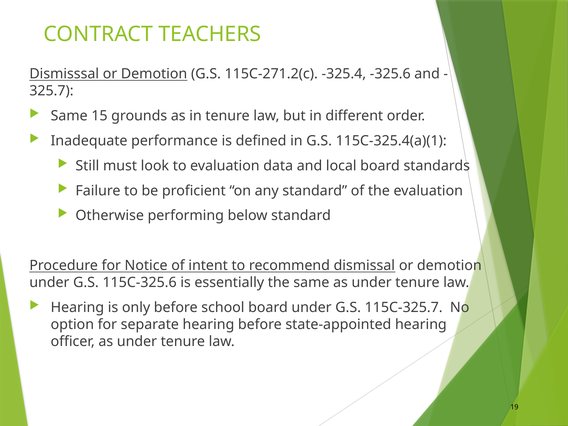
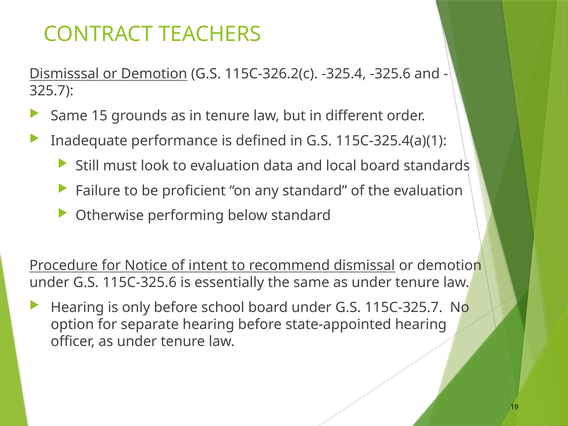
115C-271.2(c: 115C-271.2(c -> 115C-326.2(c
